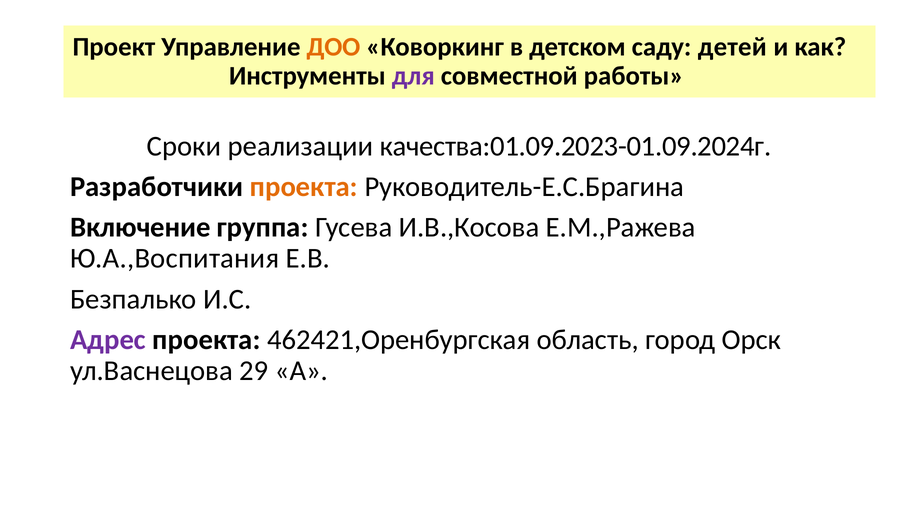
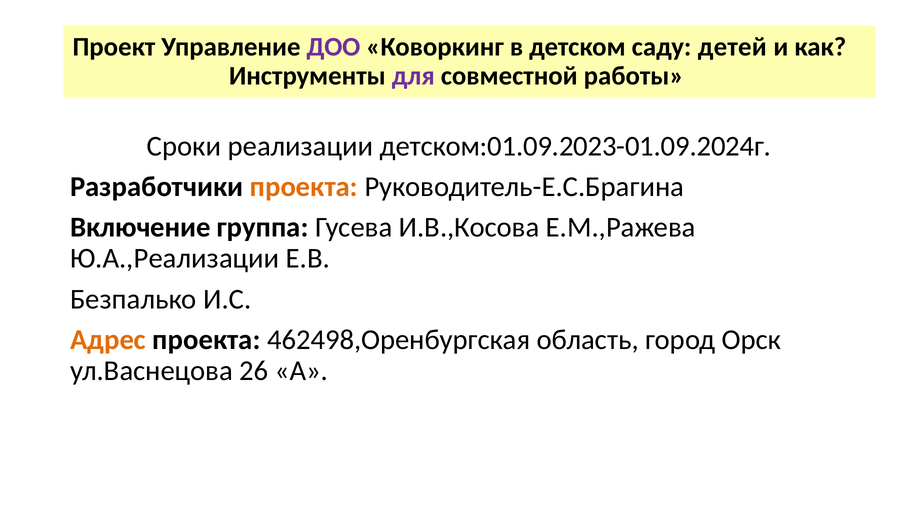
ДОО colour: orange -> purple
качества:01.09.2023-01.09.2024г: качества:01.09.2023-01.09.2024г -> детском:01.09.2023-01.09.2024г
Ю.А.,Воспитания: Ю.А.,Воспитания -> Ю.А.,Реализации
Адрес colour: purple -> orange
462421,Оренбургская: 462421,Оренбургская -> 462498,Оренбургская
29: 29 -> 26
